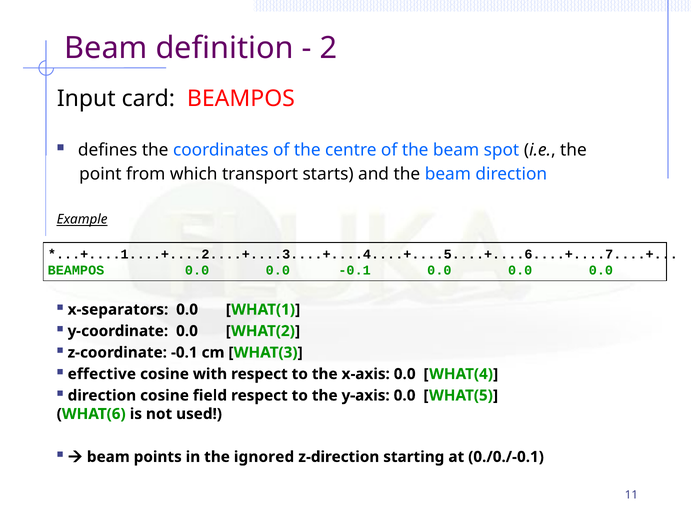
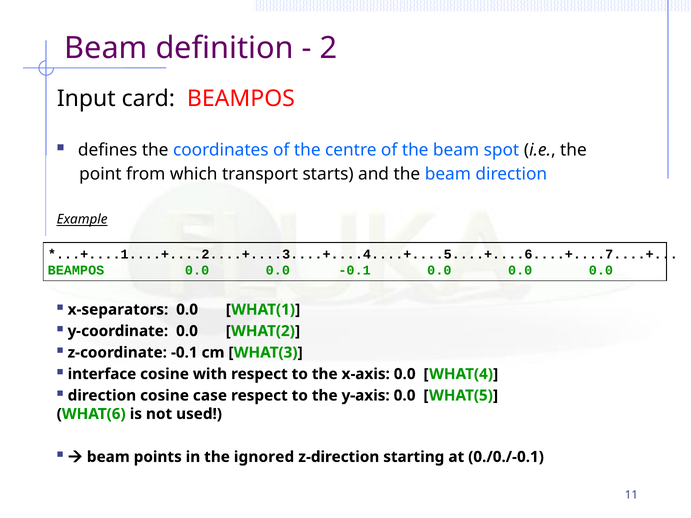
effective: effective -> interface
field: field -> case
